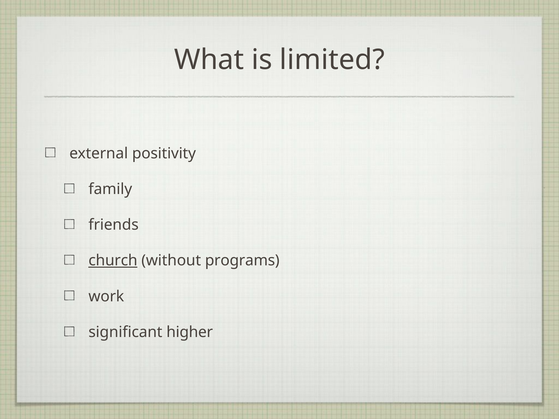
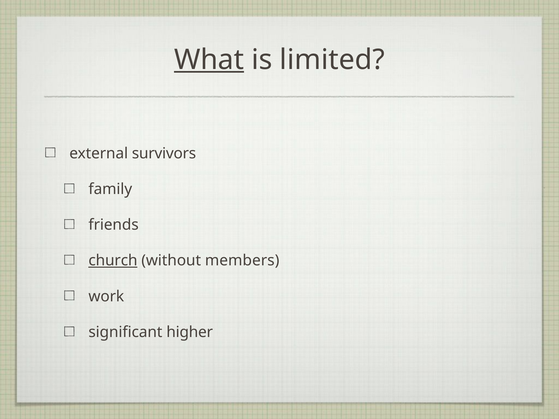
What underline: none -> present
positivity: positivity -> survivors
programs: programs -> members
